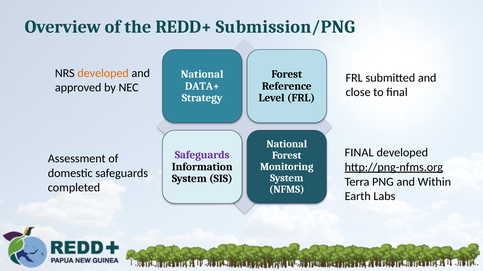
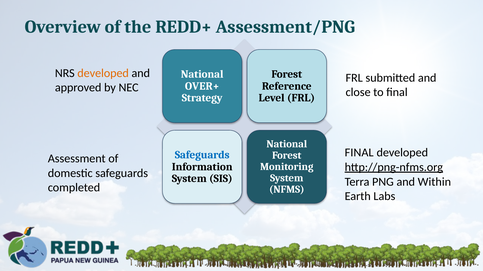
Submission/PNG: Submission/PNG -> Assessment/PNG
DATA+: DATA+ -> OVER+
Safeguards at (202, 155) colour: purple -> blue
